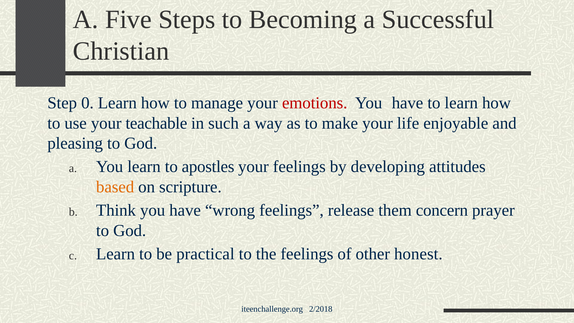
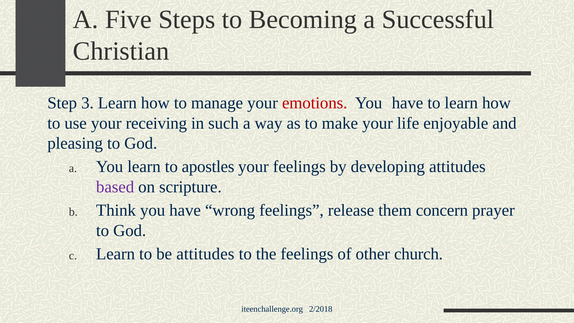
0: 0 -> 3
teachable: teachable -> receiving
based colour: orange -> purple
be practical: practical -> attitudes
honest: honest -> church
